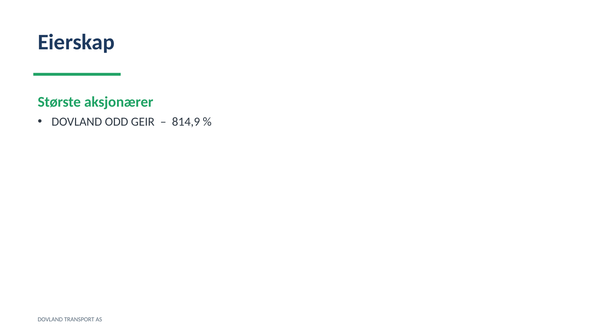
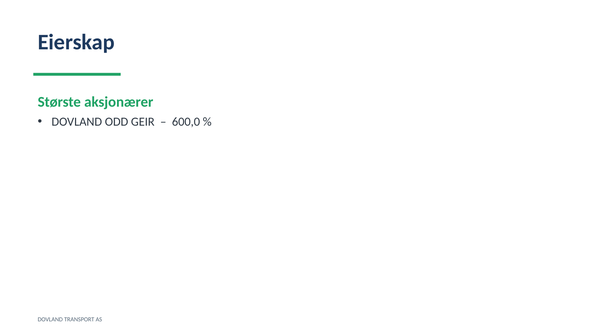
814,9: 814,9 -> 600,0
